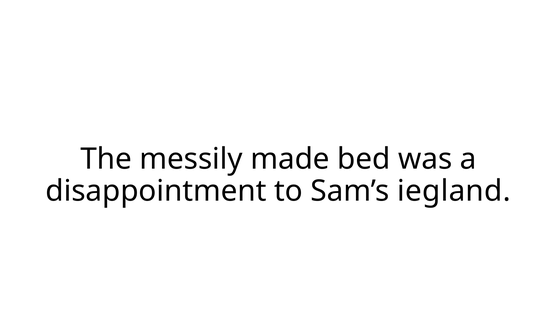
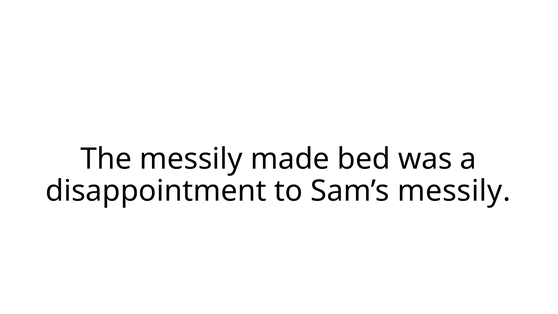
Sam’s iegland: iegland -> messily
